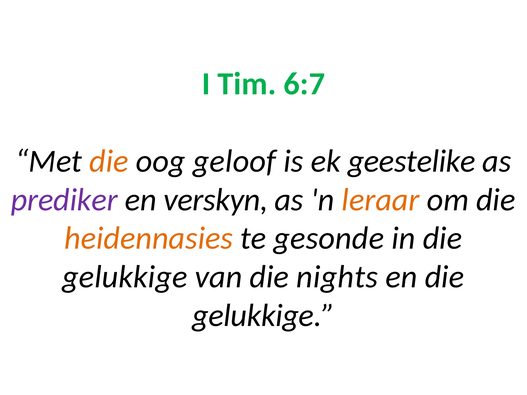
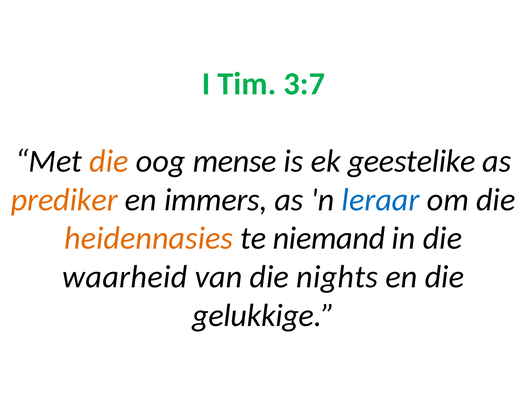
6:7: 6:7 -> 3:7
geloof: geloof -> mense
prediker colour: purple -> orange
verskyn: verskyn -> immers
leraar colour: orange -> blue
gesonde: gesonde -> niemand
gelukkige at (125, 277): gelukkige -> waarheid
